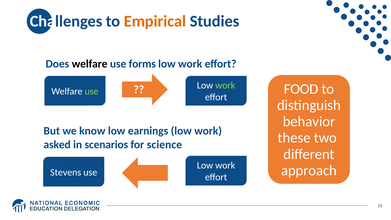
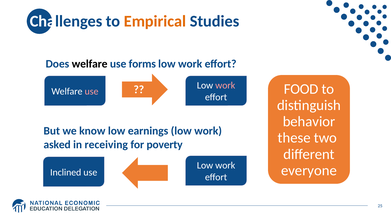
work at (225, 85) colour: light green -> pink
use at (92, 91) colour: light green -> pink
scenarios: scenarios -> receiving
science: science -> poverty
approach: approach -> everyone
Stevens: Stevens -> Inclined
